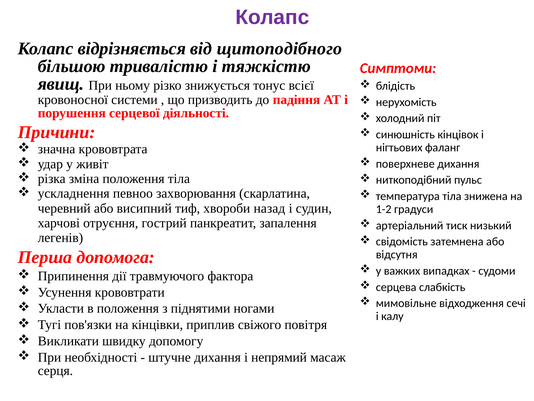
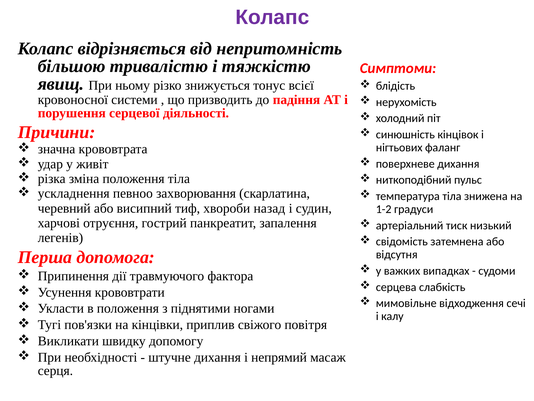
щитоподібного: щитоподібного -> непритомність
